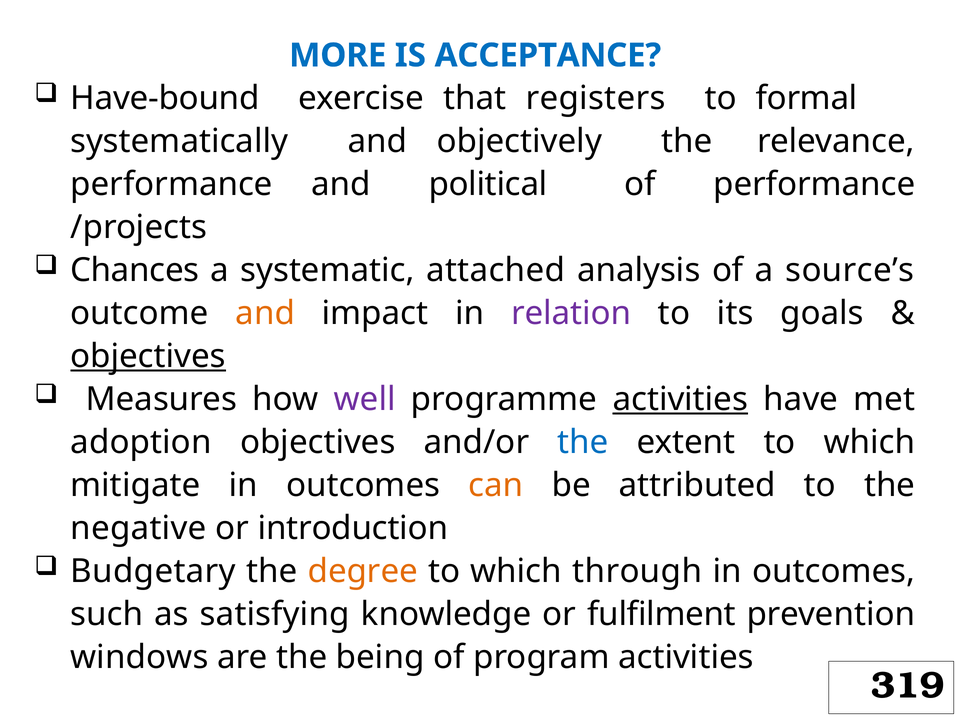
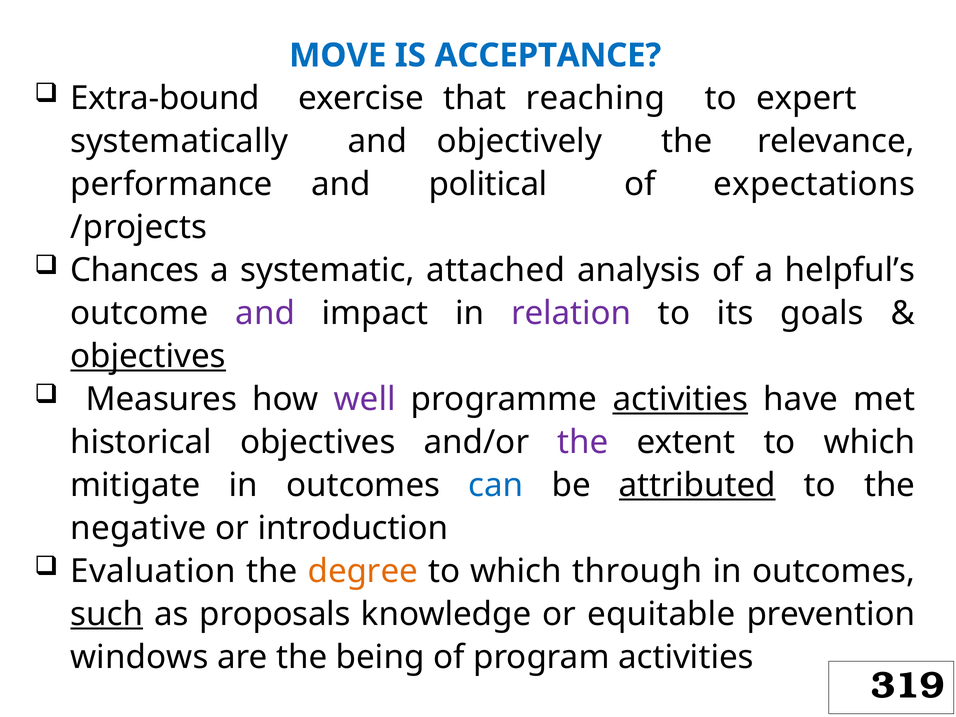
MORE: MORE -> MOVE
Have-bound: Have-bound -> Extra-bound
registers: registers -> reaching
formal: formal -> expert
of performance: performance -> expectations
source’s: source’s -> helpful’s
and at (265, 313) colour: orange -> purple
adoption: adoption -> historical
the at (583, 442) colour: blue -> purple
can colour: orange -> blue
attributed underline: none -> present
Budgetary: Budgetary -> Evaluation
such underline: none -> present
satisfying: satisfying -> proposals
fulfilment: fulfilment -> equitable
